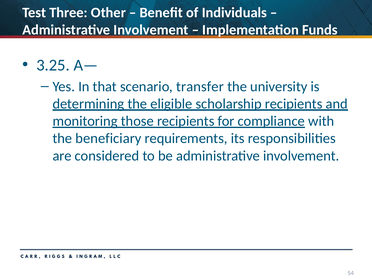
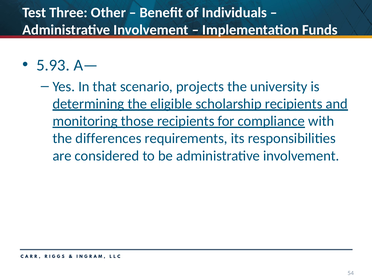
3.25: 3.25 -> 5.93
transfer: transfer -> projects
beneficiary: beneficiary -> differences
